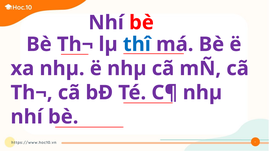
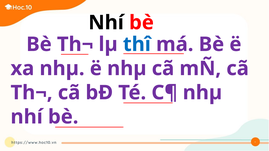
Nhí at (106, 23) colour: purple -> black
